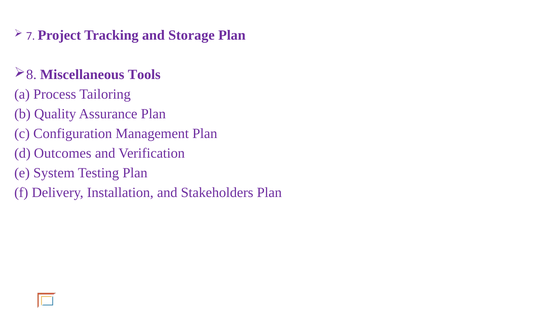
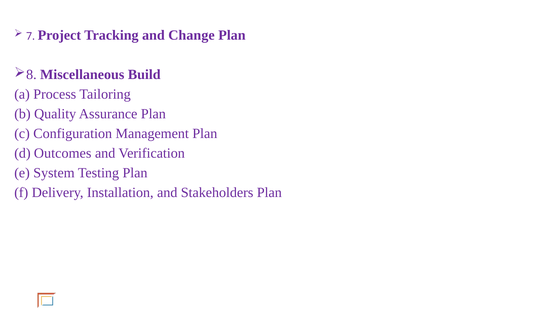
Storage: Storage -> Change
Tools: Tools -> Build
